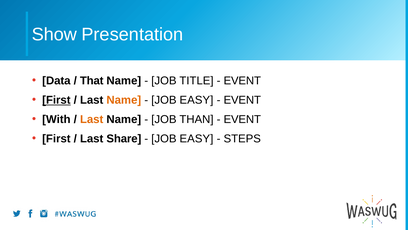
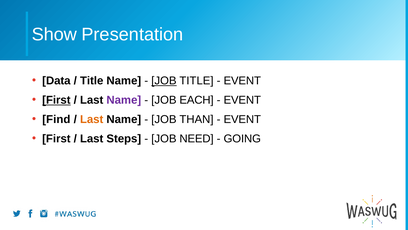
That at (92, 81): That -> Title
JOB at (164, 81) underline: none -> present
Name at (124, 100) colour: orange -> purple
EASY at (196, 100): EASY -> EACH
With: With -> Find
Share: Share -> Steps
EASY at (196, 139): EASY -> NEED
STEPS: STEPS -> GOING
